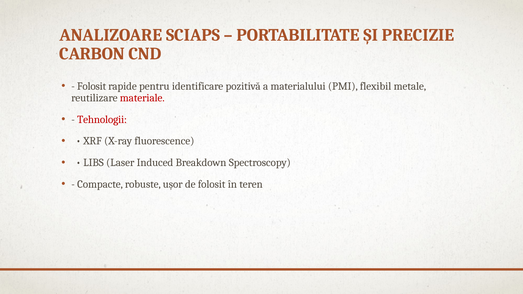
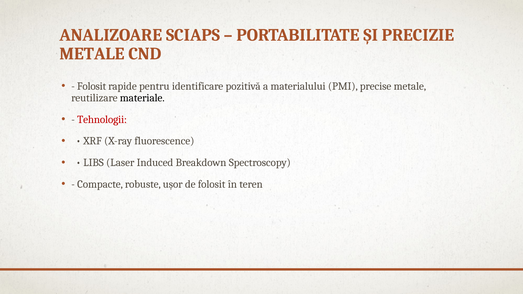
CARBON at (92, 54): CARBON -> METALE
flexibil: flexibil -> precise
materiale colour: red -> black
